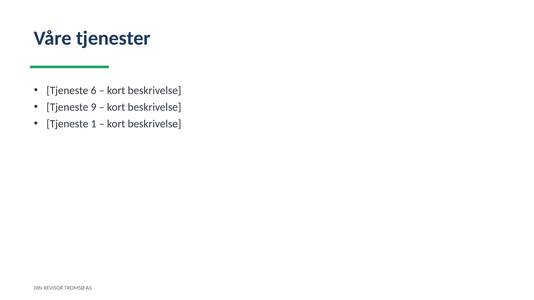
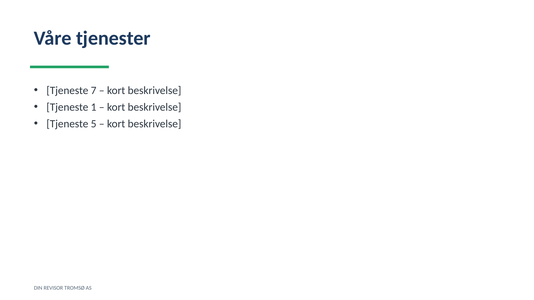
6: 6 -> 7
9: 9 -> 1
1: 1 -> 5
